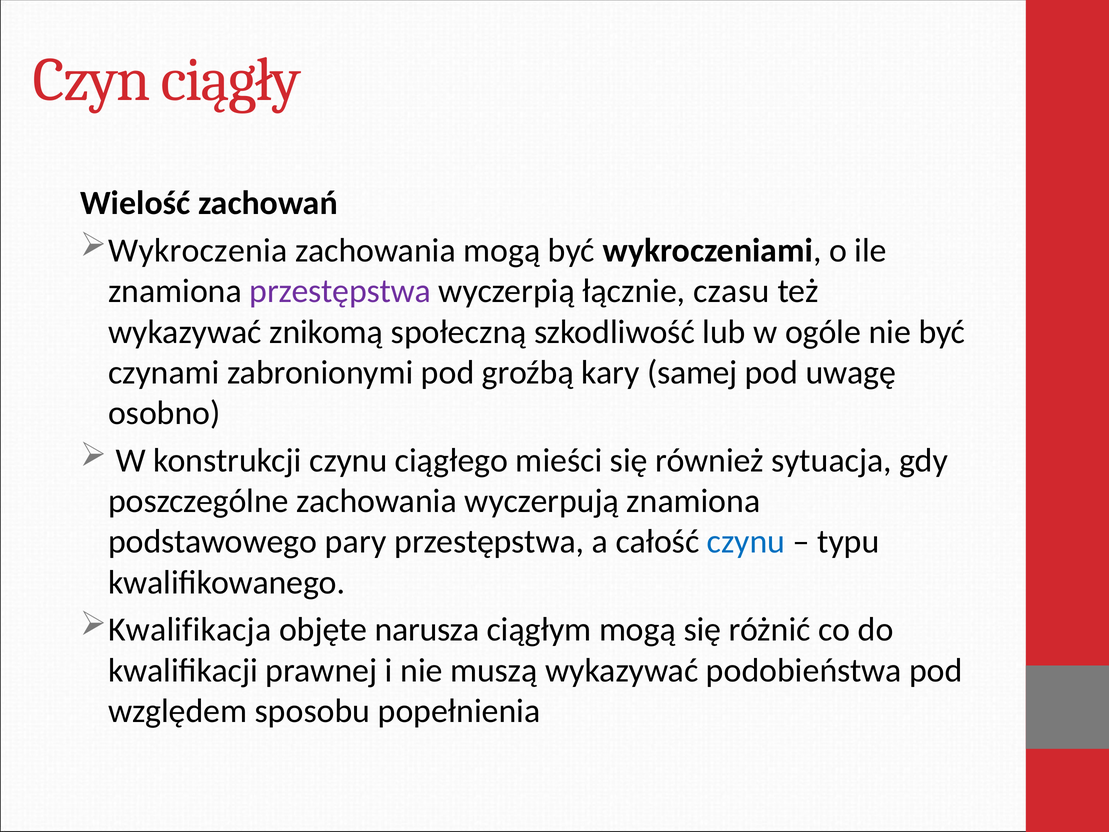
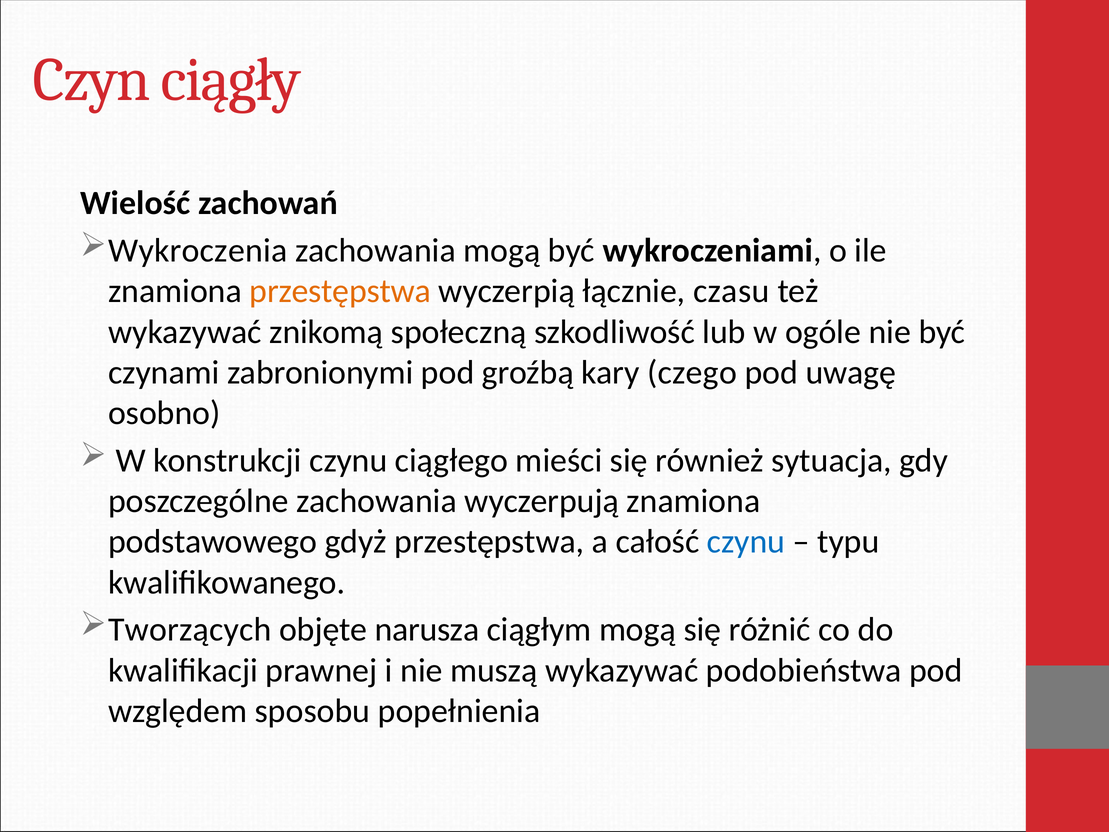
przestępstwa at (340, 291) colour: purple -> orange
samej: samej -> czego
pary: pary -> gdyż
Kwalifikacja: Kwalifikacja -> Tworzących
